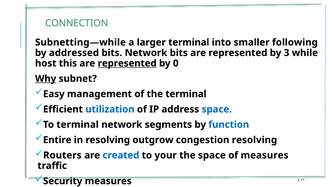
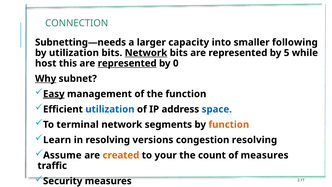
Subnetting—while: Subnetting—while -> Subnetting—needs
larger terminal: terminal -> capacity
by addressed: addressed -> utilization
Network at (146, 53) underline: none -> present
3: 3 -> 5
Easy underline: none -> present
the terminal: terminal -> function
function at (229, 124) colour: blue -> orange
Entire: Entire -> Learn
outgrow: outgrow -> versions
Routers: Routers -> Assume
created colour: blue -> orange
the space: space -> count
